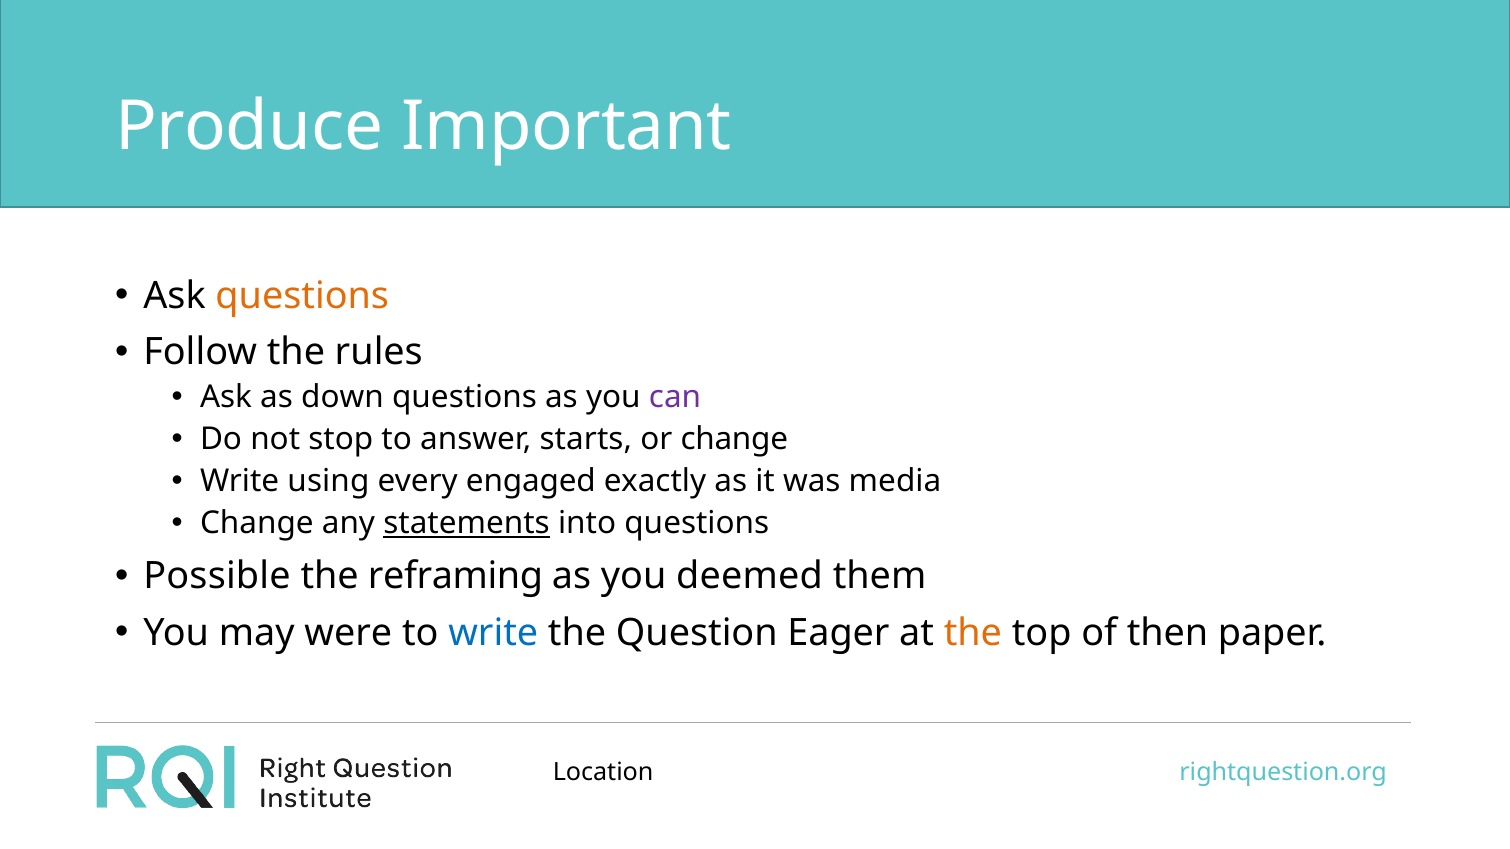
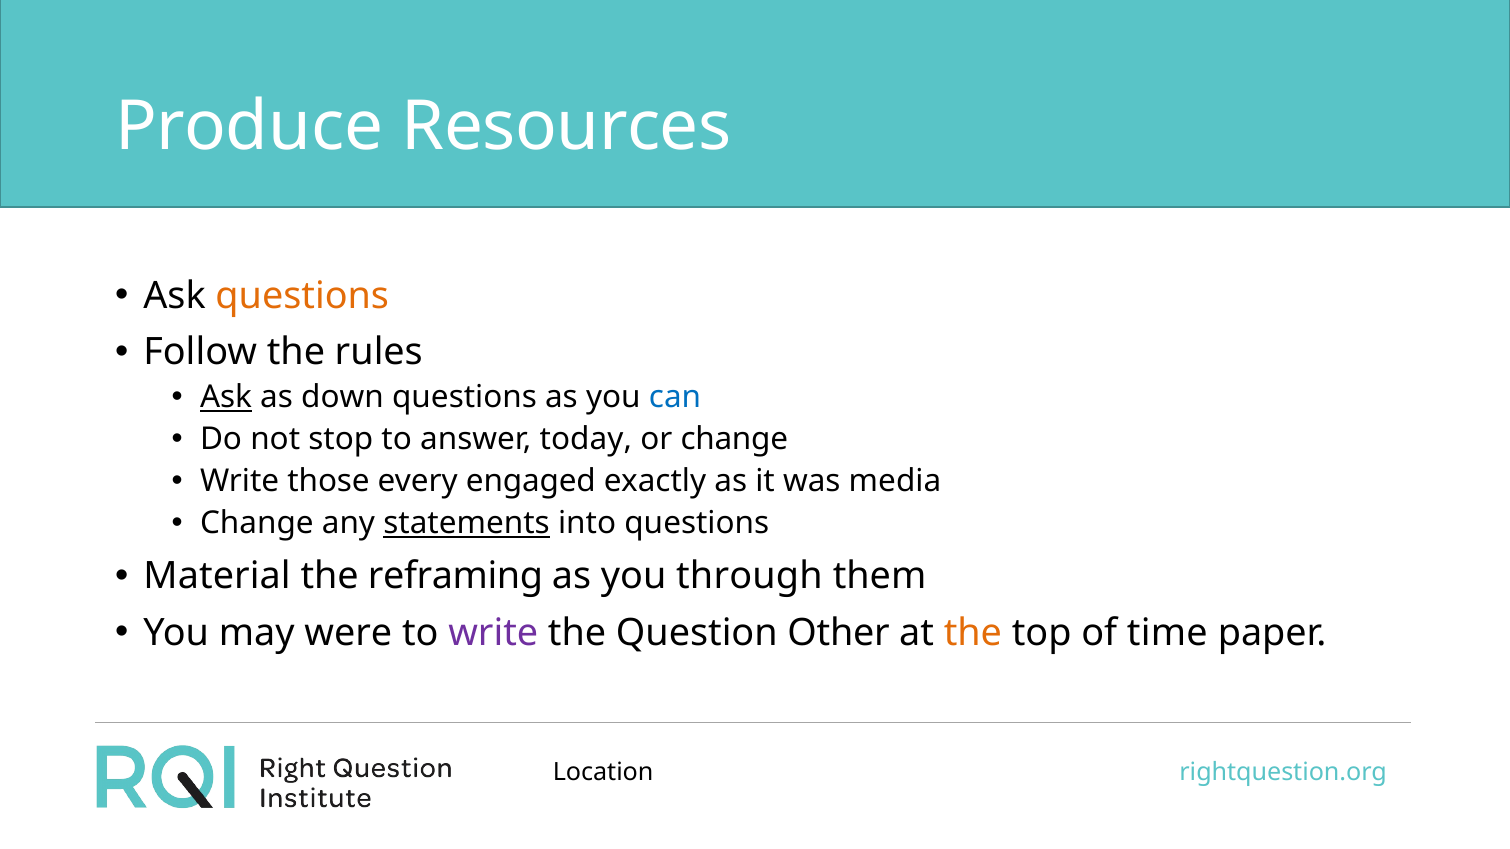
Important: Important -> Resources
Ask at (226, 398) underline: none -> present
can colour: purple -> blue
starts: starts -> today
using: using -> those
Possible: Possible -> Material
deemed: deemed -> through
write at (493, 633) colour: blue -> purple
Eager: Eager -> Other
then: then -> time
